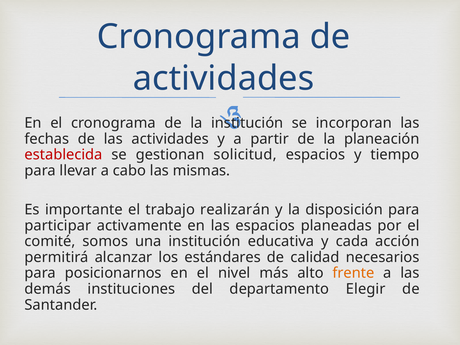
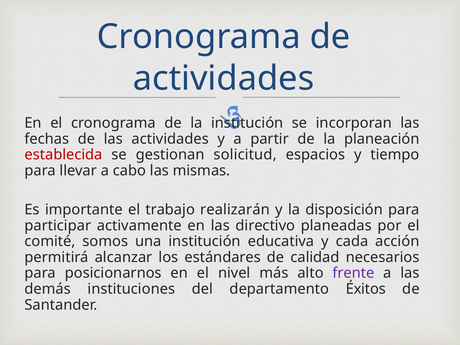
las espacios: espacios -> directivo
frente colour: orange -> purple
Elegir: Elegir -> Éxitos
